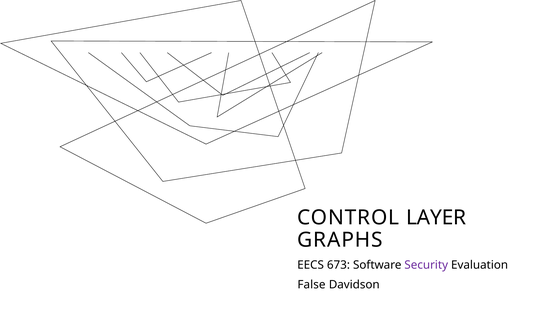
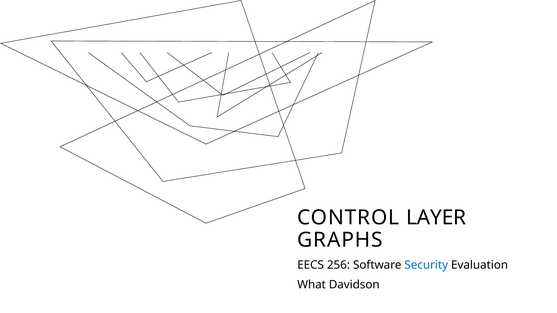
673: 673 -> 256
Security colour: purple -> blue
False: False -> What
